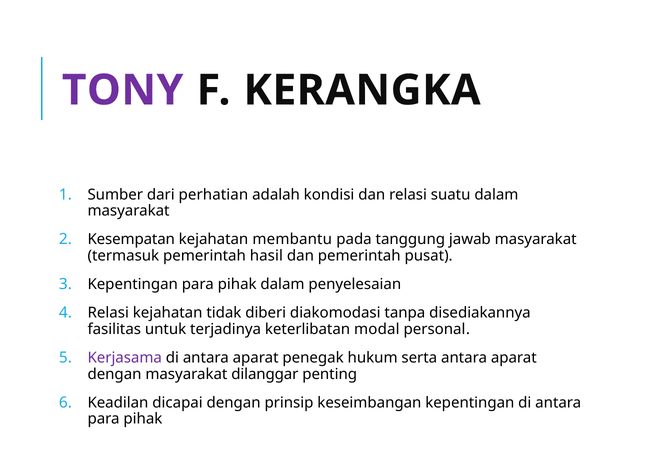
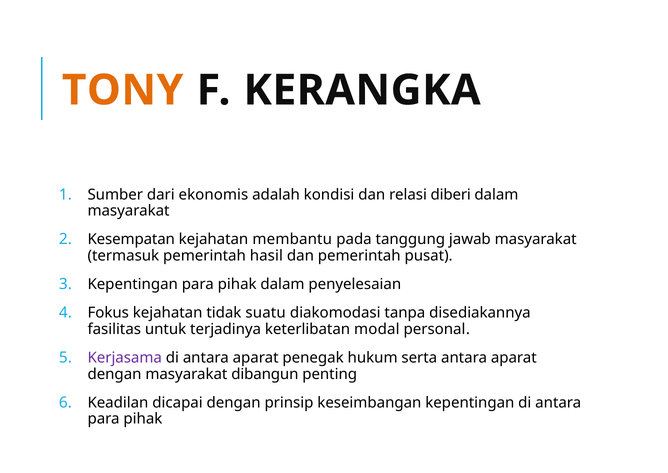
TONY colour: purple -> orange
perhatian: perhatian -> ekonomis
suatu: suatu -> diberi
Relasi at (108, 313): Relasi -> Fokus
diberi: diberi -> suatu
dilanggar: dilanggar -> dibangun
